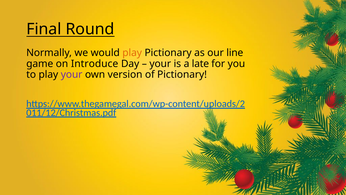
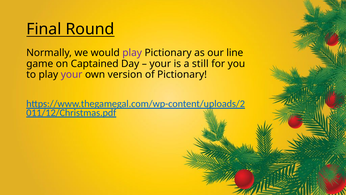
play at (132, 53) colour: orange -> purple
Introduce: Introduce -> Captained
late: late -> still
